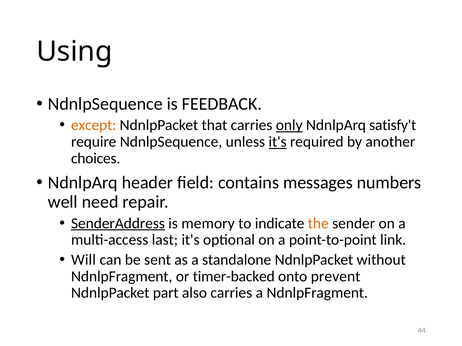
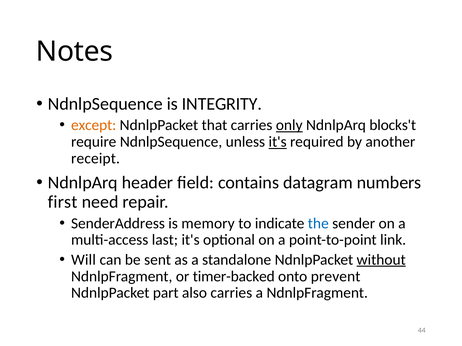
Using: Using -> Notes
FEEDBACK: FEEDBACK -> INTEGRITY
satisfy't: satisfy't -> blocks't
choices: choices -> receipt
messages: messages -> datagram
well: well -> first
SenderAddress underline: present -> none
the colour: orange -> blue
without underline: none -> present
